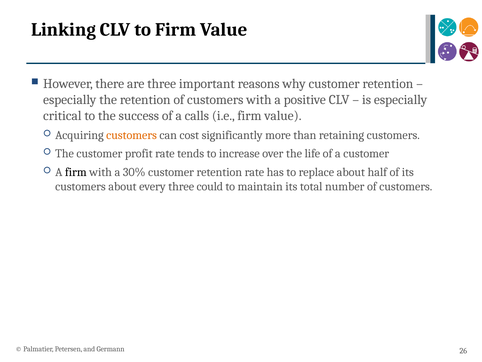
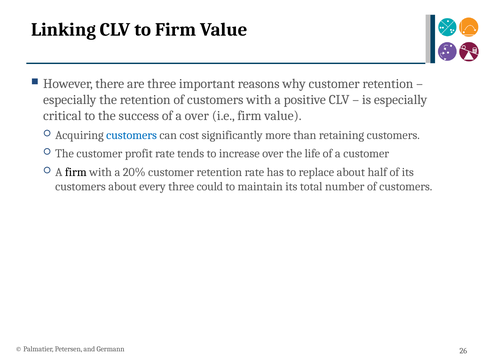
a calls: calls -> over
customers at (132, 135) colour: orange -> blue
30%: 30% -> 20%
